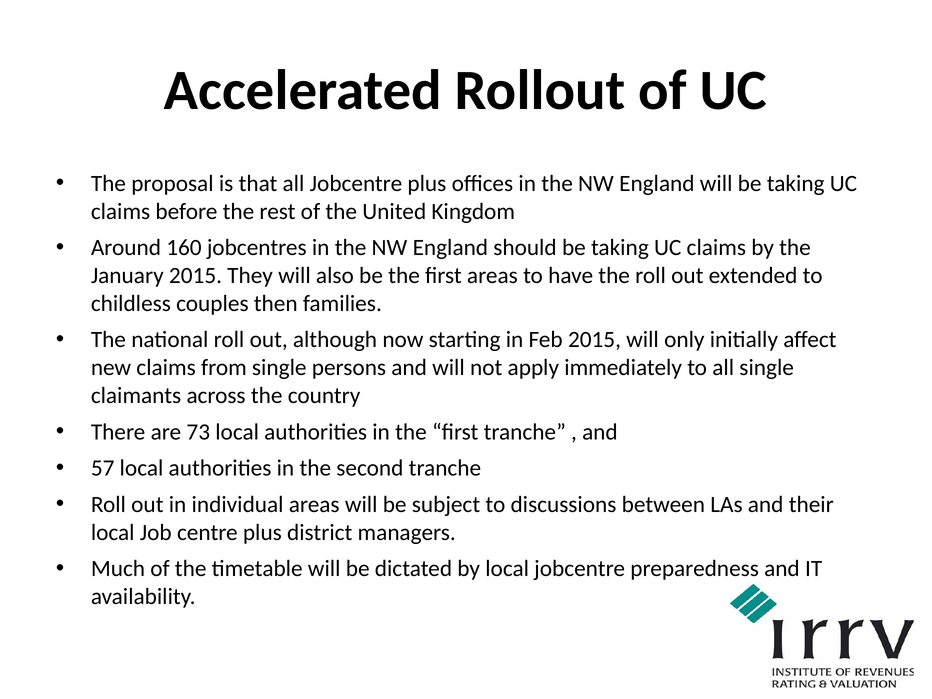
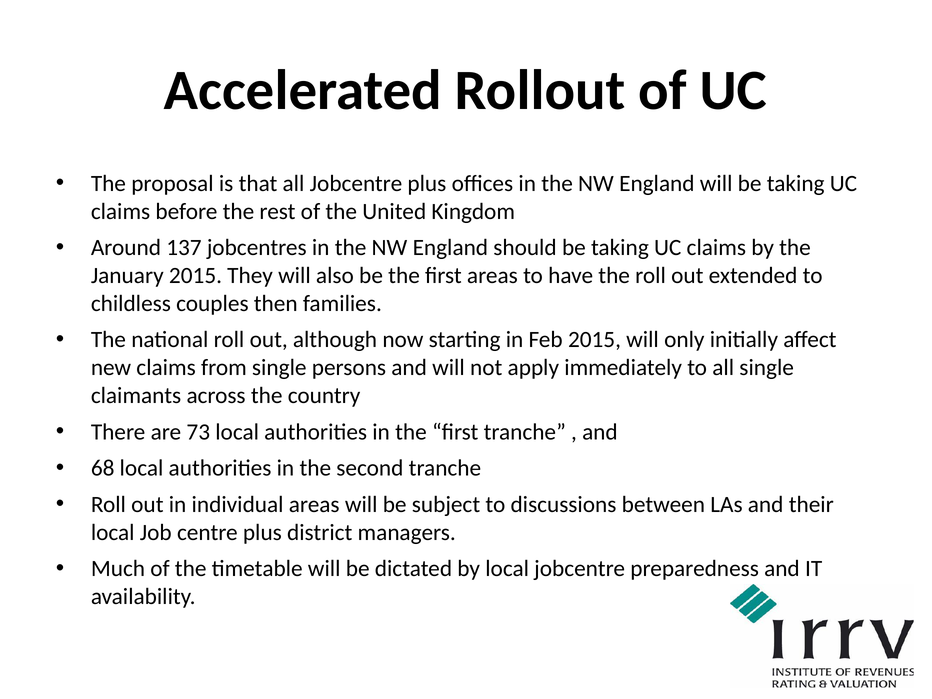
160: 160 -> 137
57: 57 -> 68
